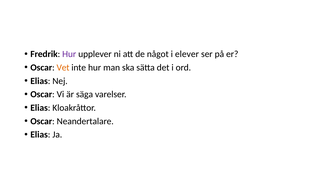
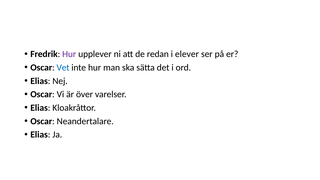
något: något -> redan
Vet colour: orange -> blue
säga: säga -> över
